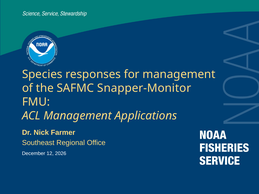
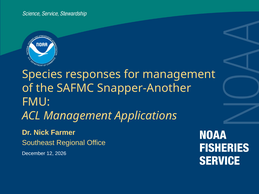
Snapper-Monitor: Snapper-Monitor -> Snapper-Another
